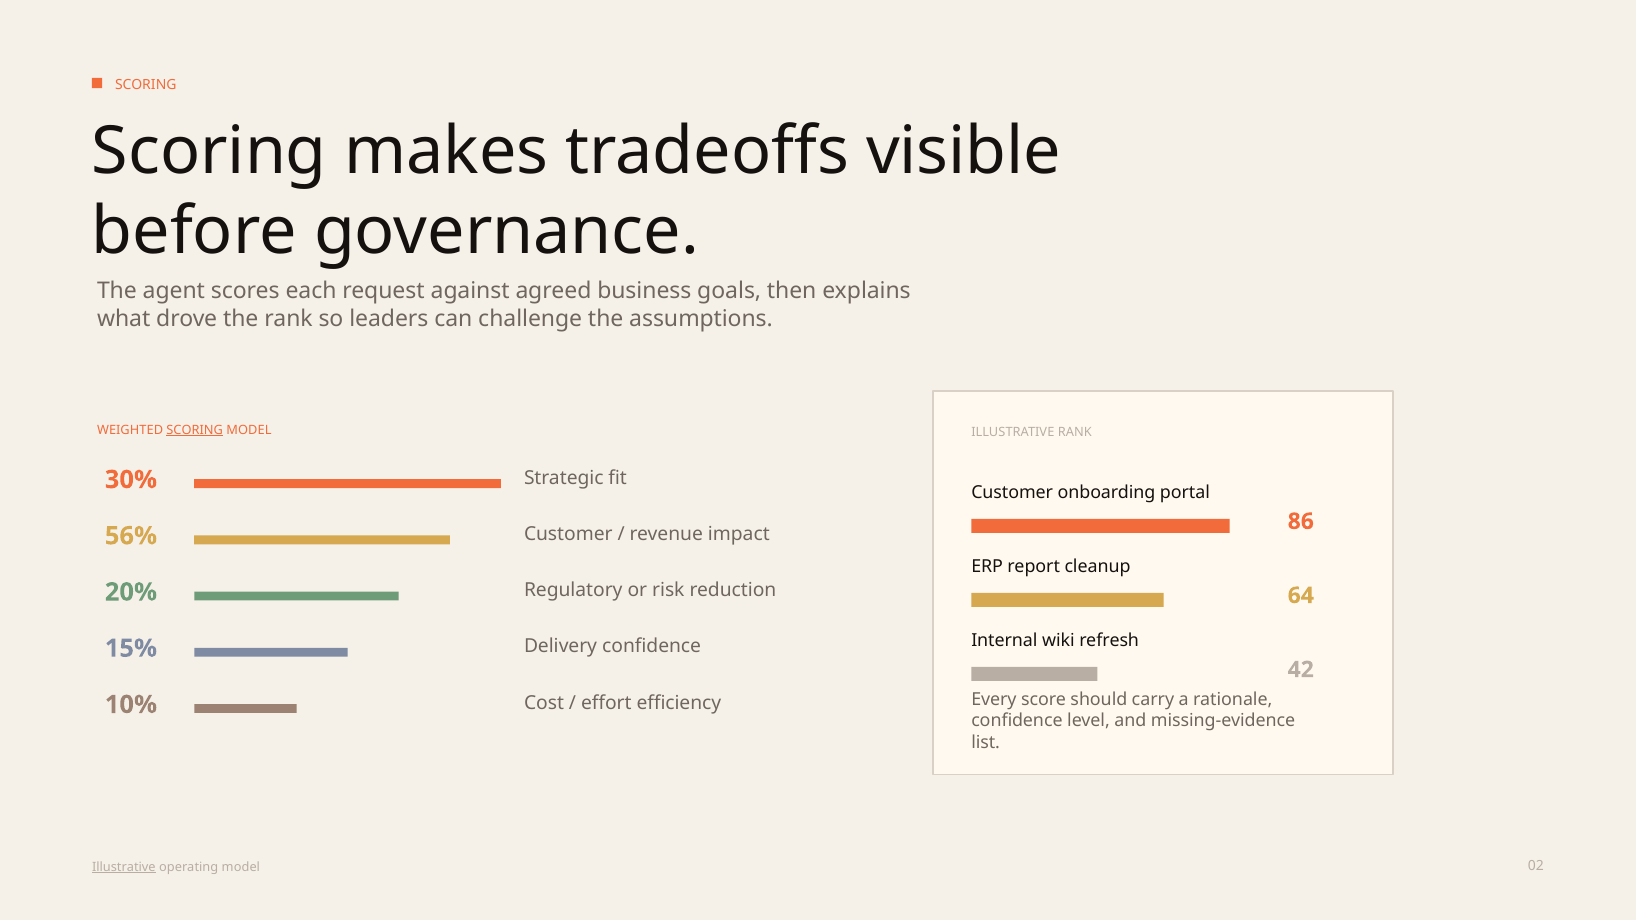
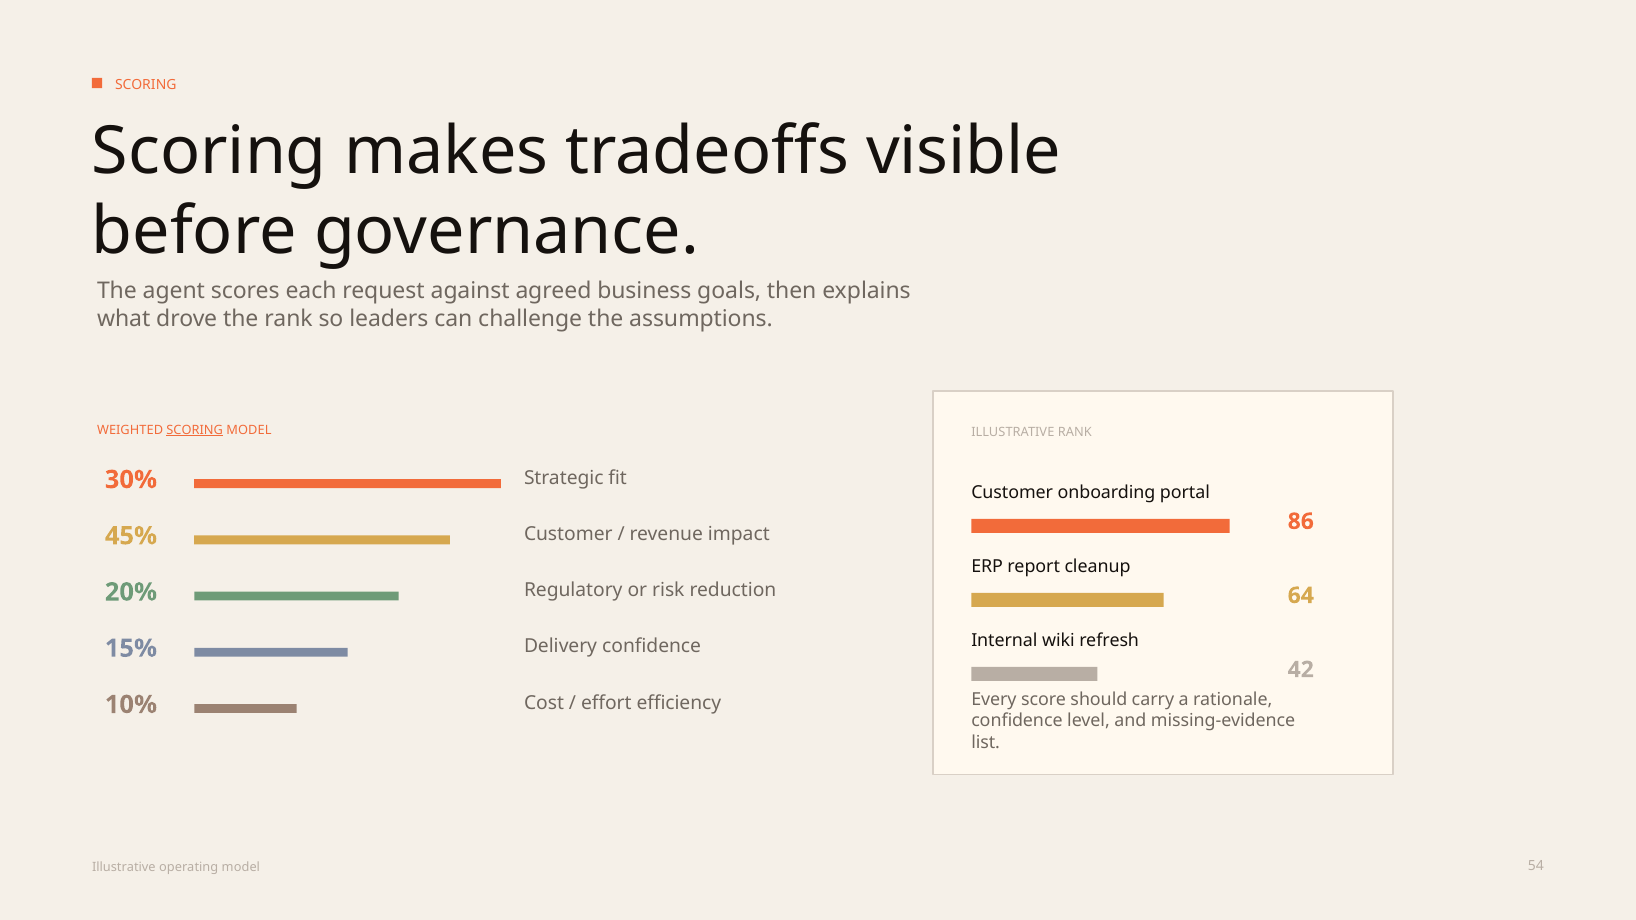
56%: 56% -> 45%
Illustrative at (124, 867) underline: present -> none
02: 02 -> 54
